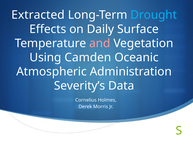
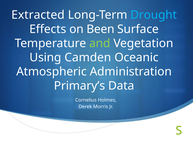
Daily: Daily -> Been
and colour: pink -> light green
Severity’s: Severity’s -> Primary’s
